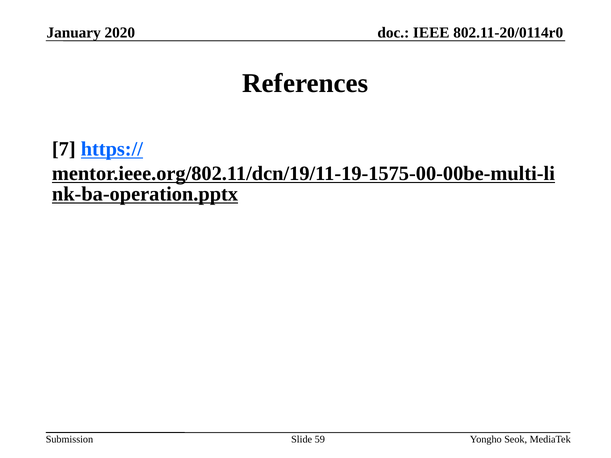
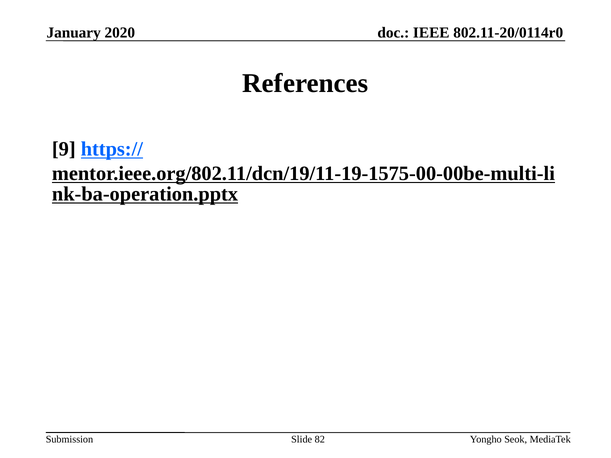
7: 7 -> 9
59: 59 -> 82
